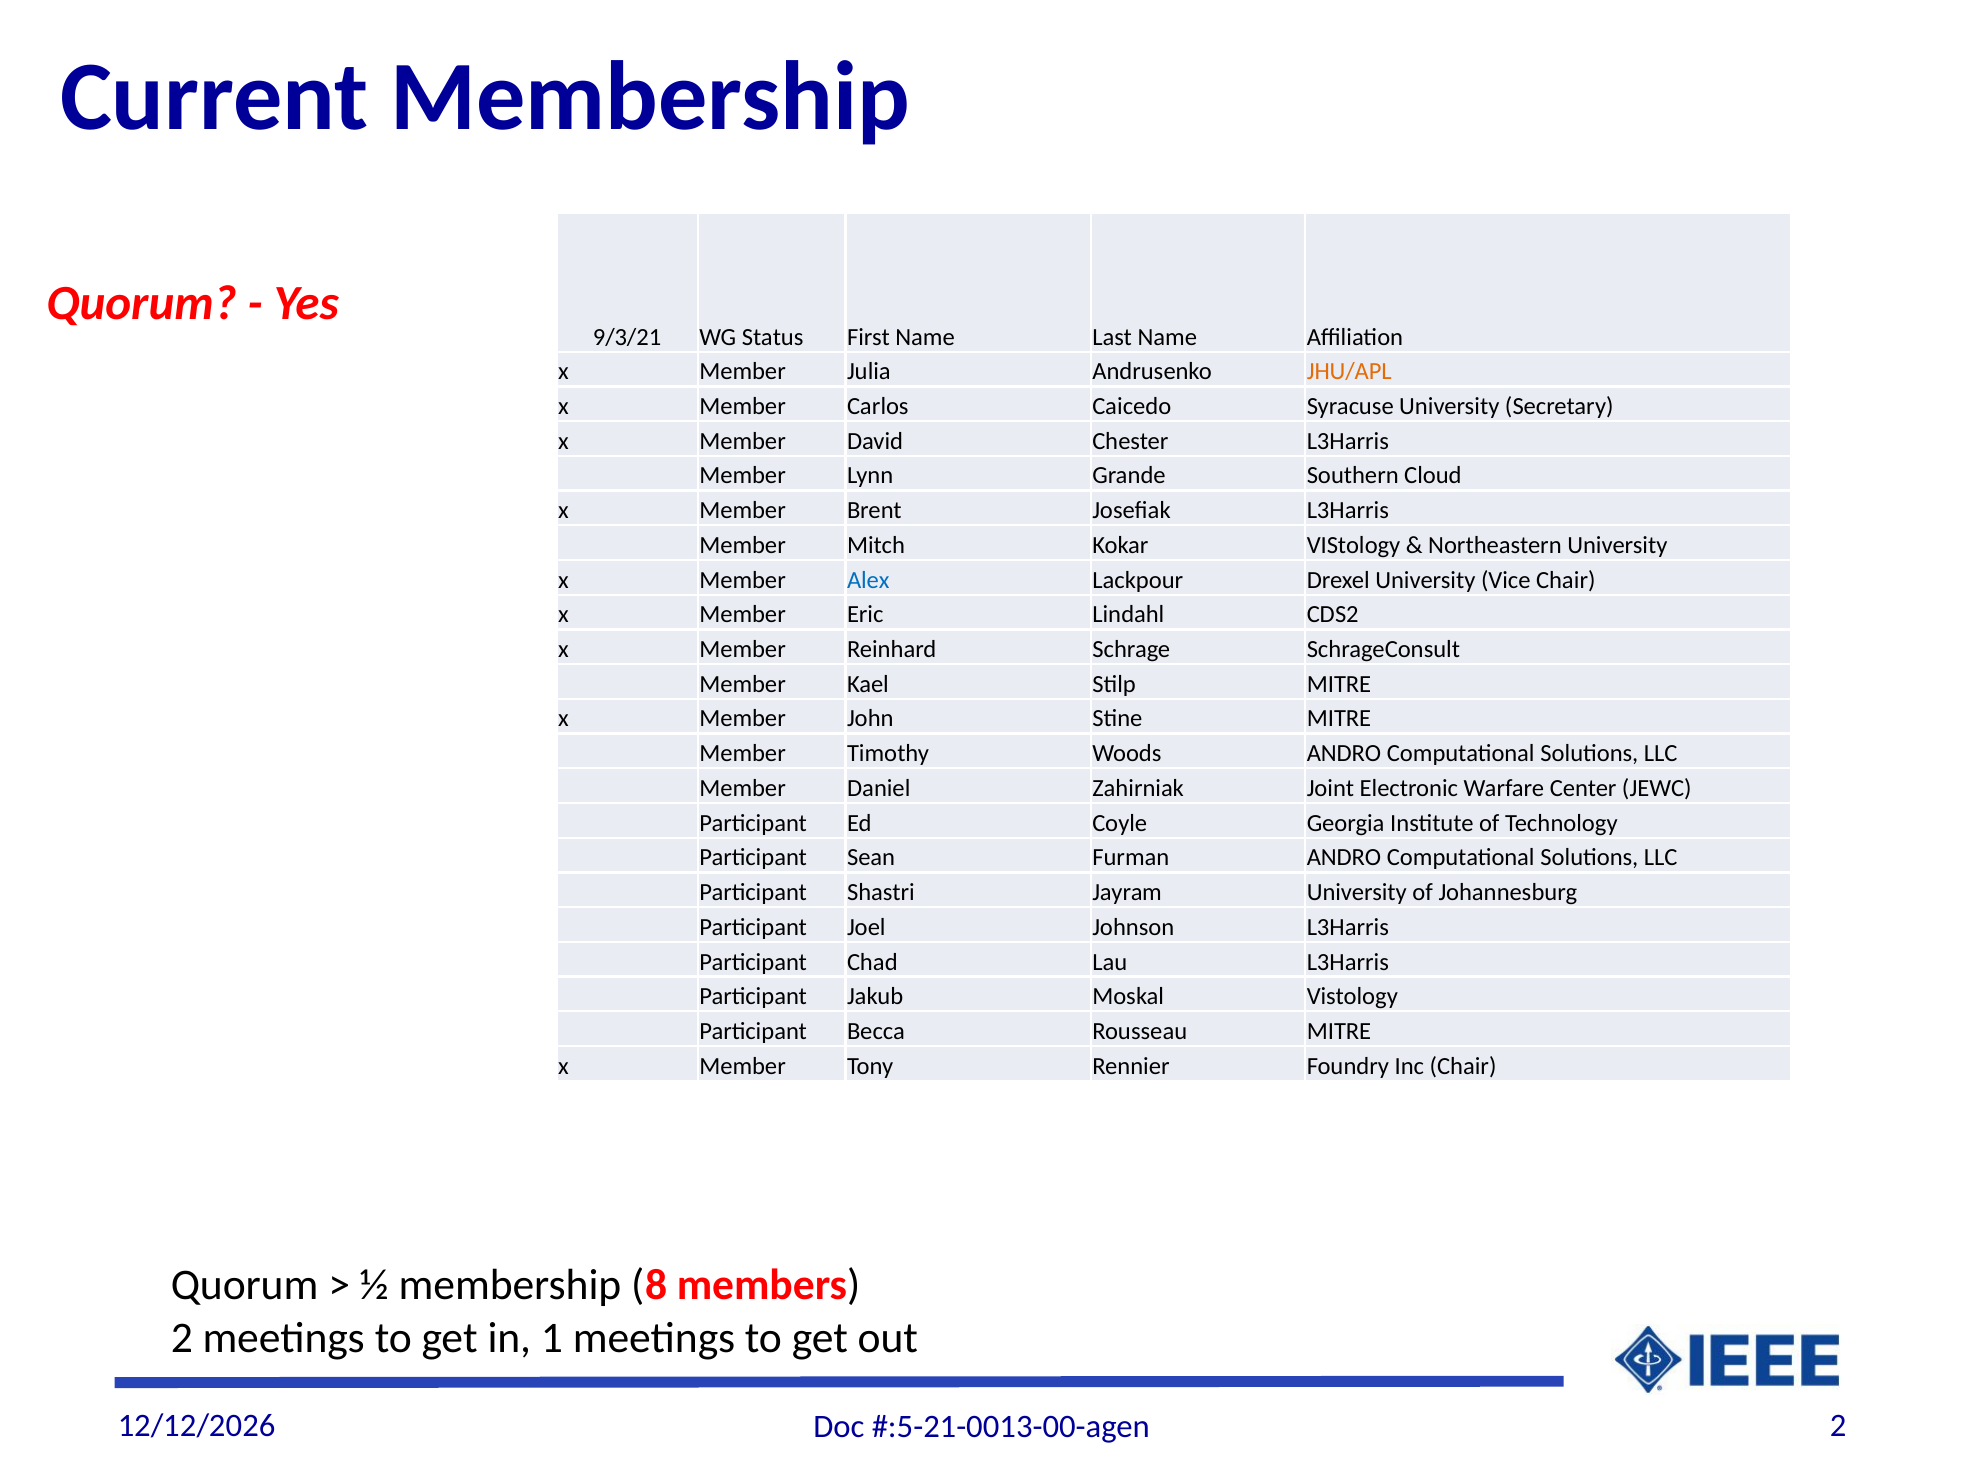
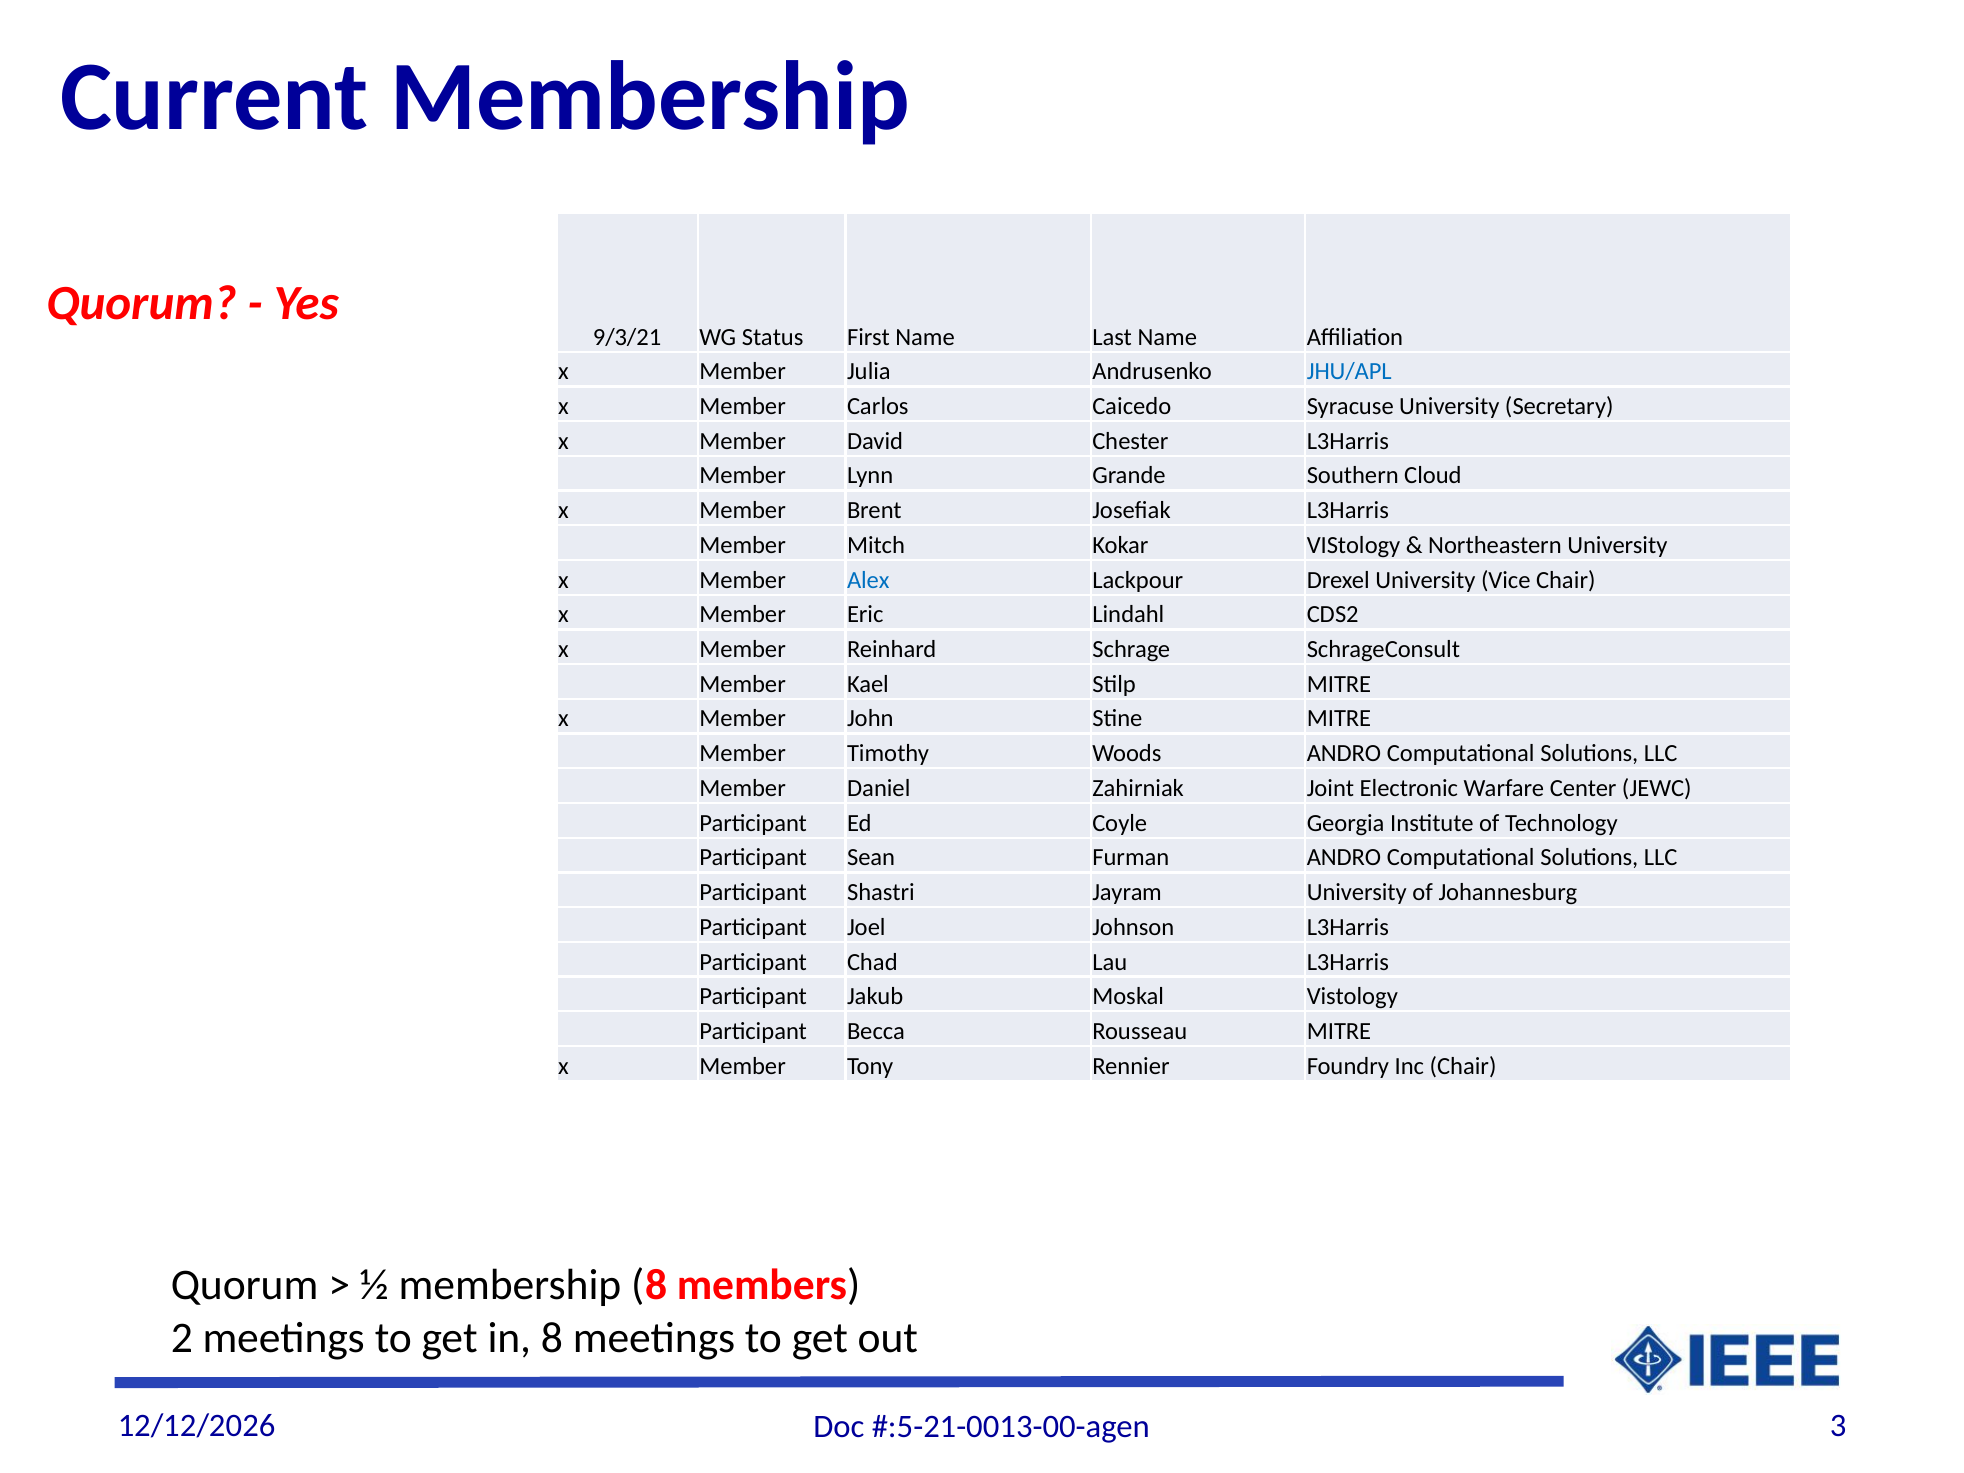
JHU/APL colour: orange -> blue
in 1: 1 -> 8
2 at (1838, 1426): 2 -> 3
